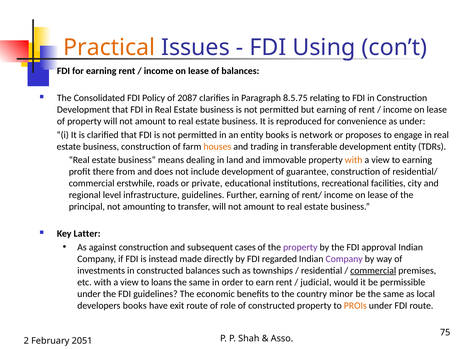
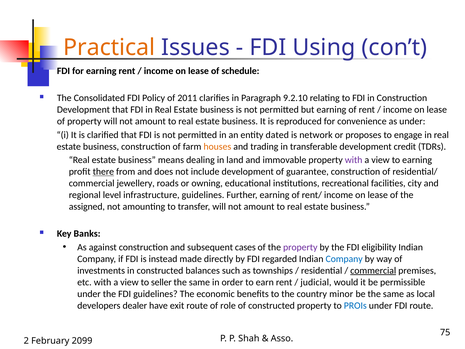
of balances: balances -> schedule
2087: 2087 -> 2011
8.5.75: 8.5.75 -> 9.2.10
entity books: books -> dated
development entity: entity -> credit
with at (354, 160) colour: orange -> purple
there underline: none -> present
erstwhile: erstwhile -> jewellery
private: private -> owning
principal: principal -> assigned
Latter: Latter -> Banks
approval: approval -> eligibility
Company at (344, 259) colour: purple -> blue
loans: loans -> seller
developers books: books -> dealer
PROIs colour: orange -> blue
2051: 2051 -> 2099
